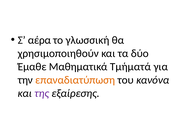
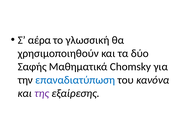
Έμαθε: Έμαθε -> Σαφής
Τμήματά: Τμήματά -> Chomsky
επαναδιατύπωση colour: orange -> blue
